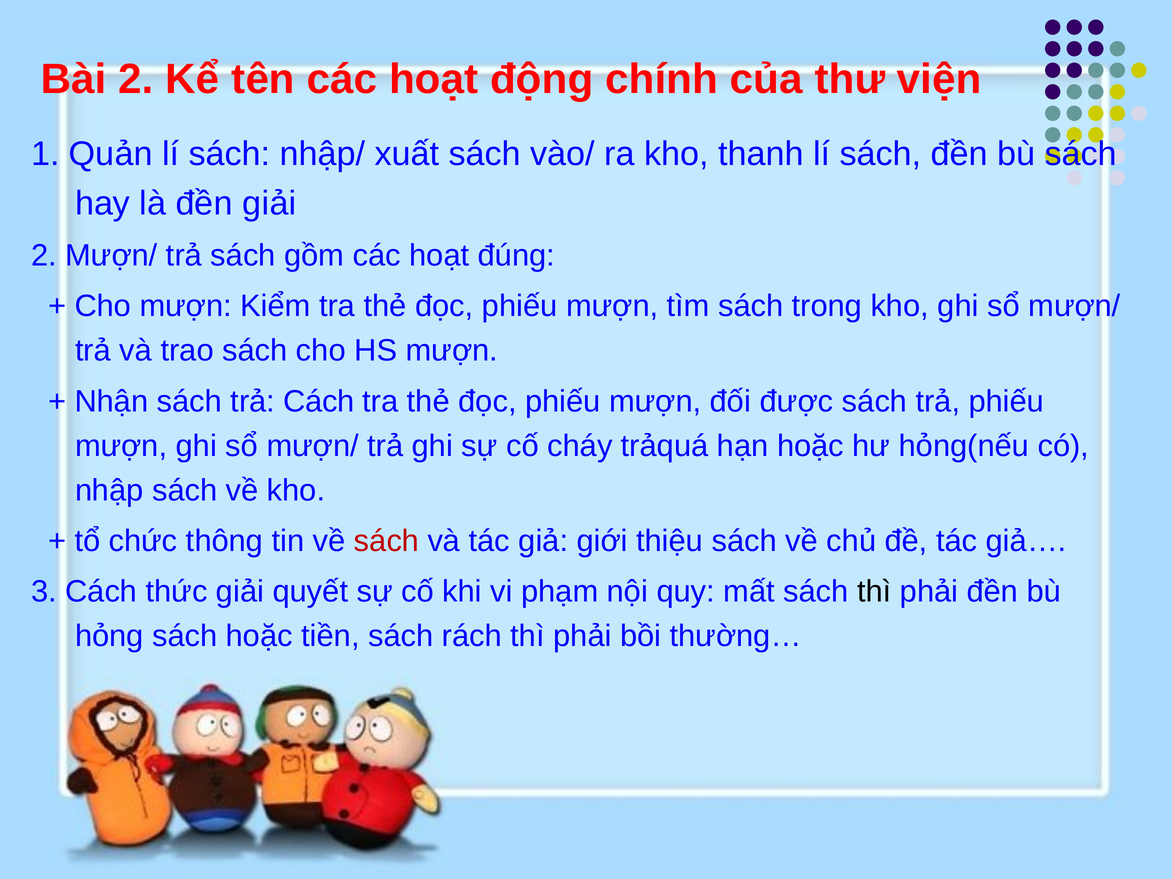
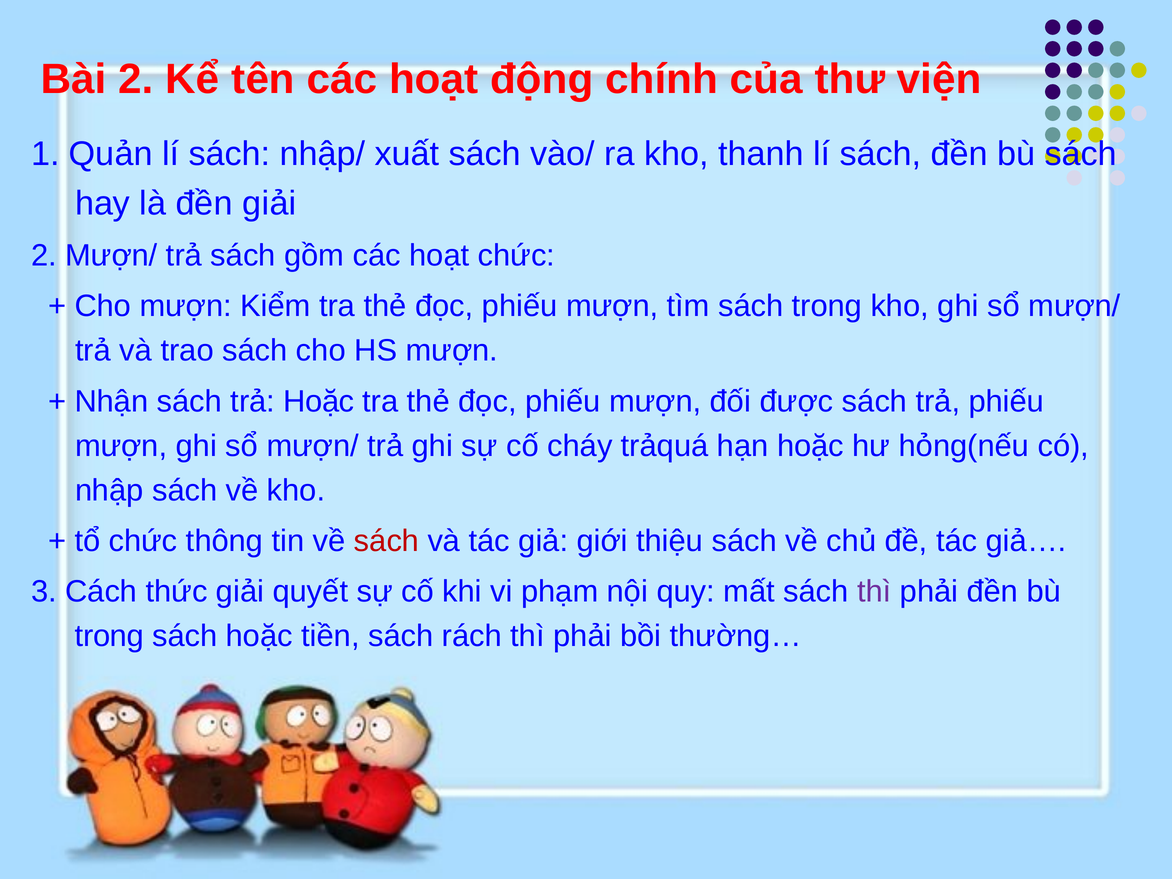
hoạt đúng: đúng -> chức
trả Cách: Cách -> Hoặc
thì at (874, 592) colour: black -> purple
hỏng at (109, 636): hỏng -> trong
